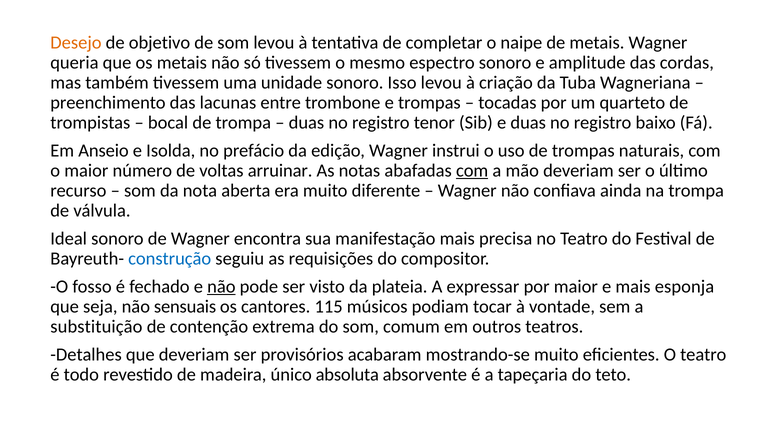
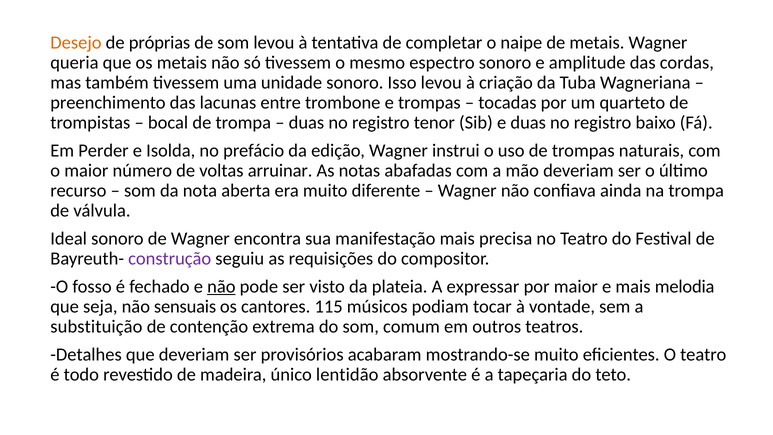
objetivo: objetivo -> próprias
Anseio: Anseio -> Perder
com at (472, 170) underline: present -> none
construção colour: blue -> purple
esponja: esponja -> melodia
absoluta: absoluta -> lentidão
